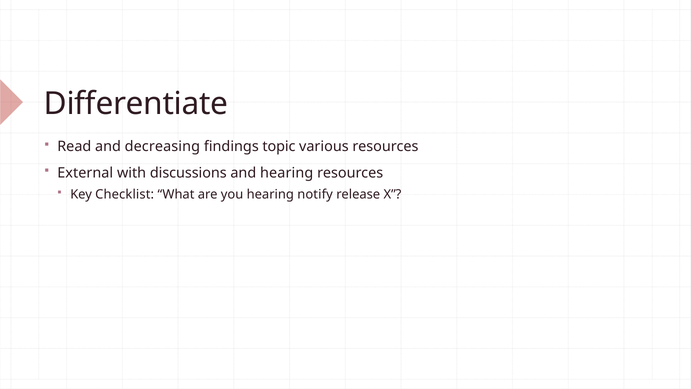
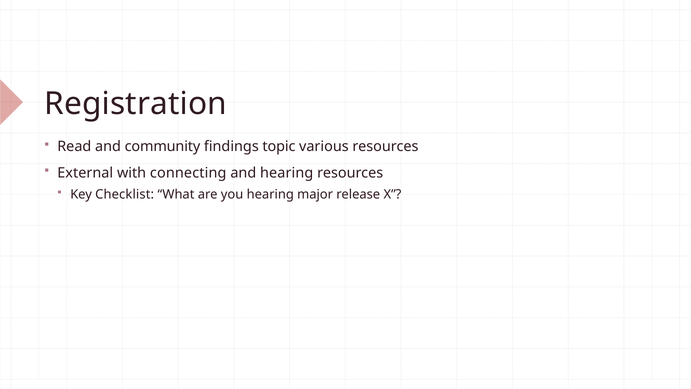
Differentiate: Differentiate -> Registration
decreasing: decreasing -> community
discussions: discussions -> connecting
notify: notify -> major
